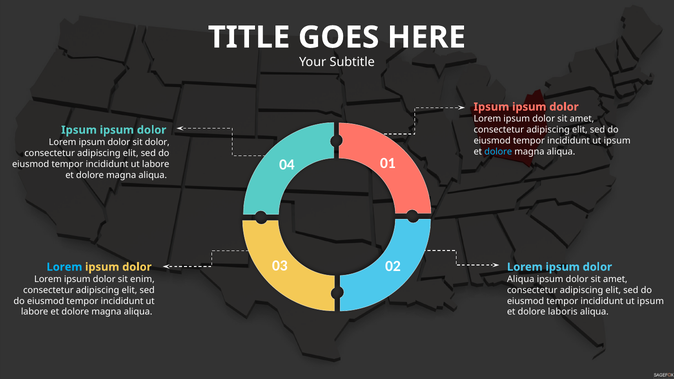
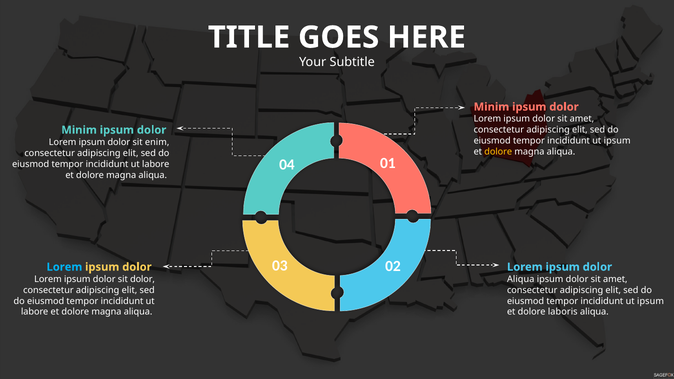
Ipsum at (491, 107): Ipsum -> Minim
Ipsum at (79, 130): Ipsum -> Minim
sit dolor: dolor -> enim
dolore at (498, 152) colour: light blue -> yellow
sit enim: enim -> dolor
